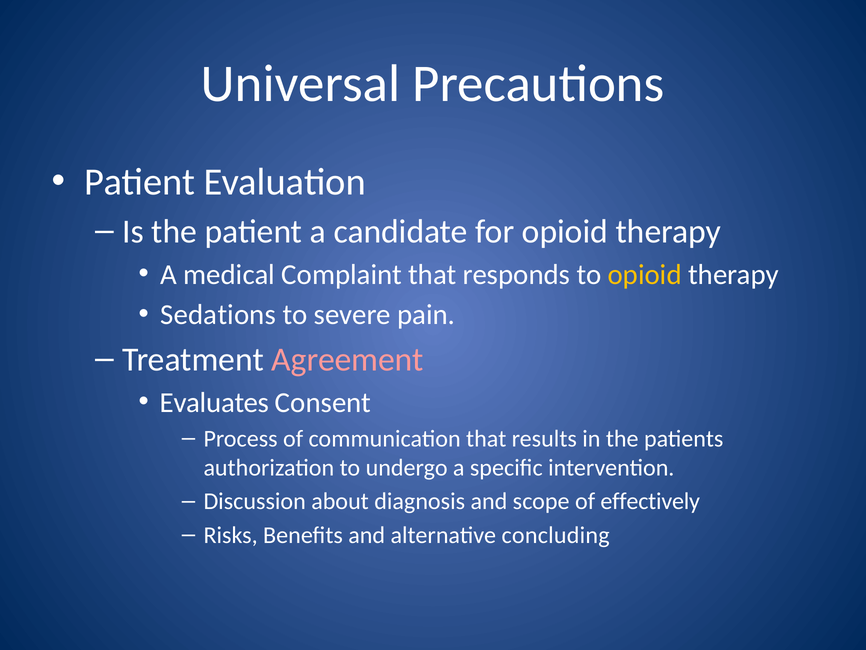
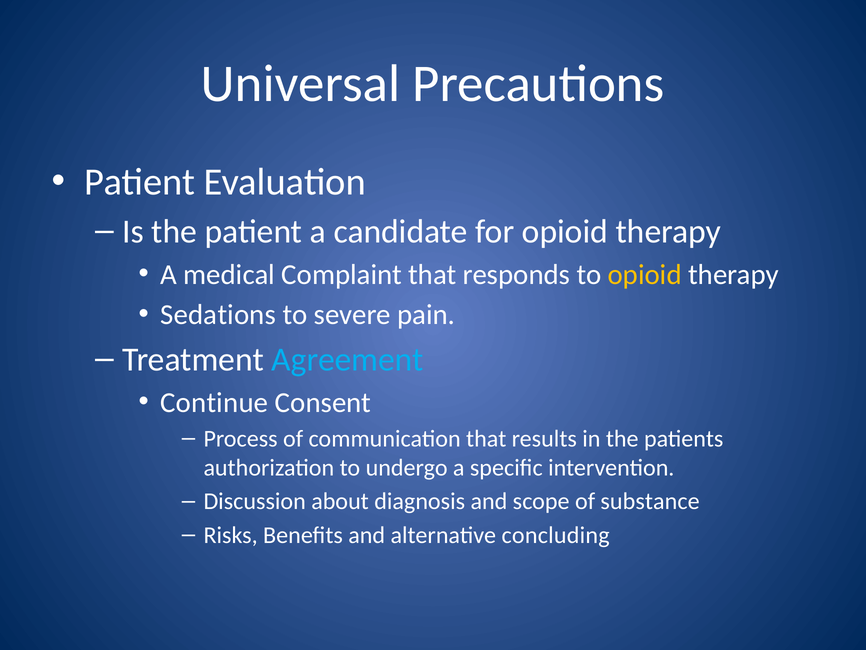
Agreement colour: pink -> light blue
Evaluates: Evaluates -> Continue
effectively: effectively -> substance
